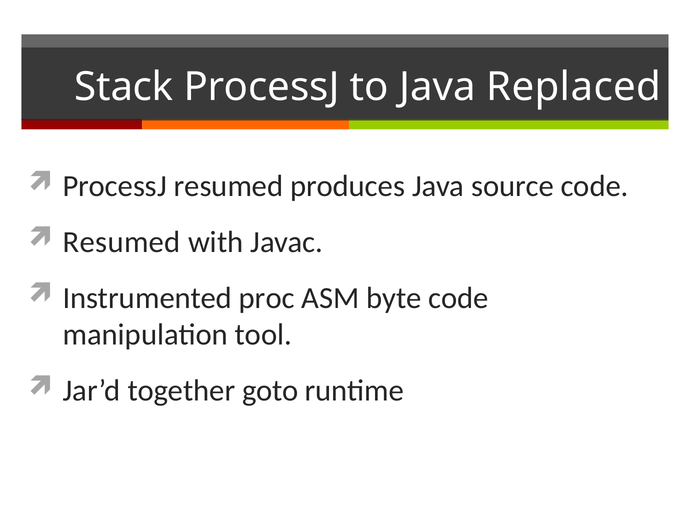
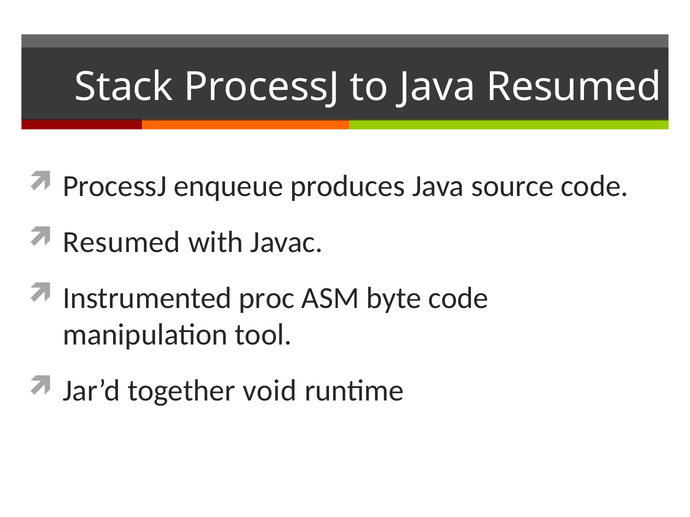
Java Replaced: Replaced -> Resumed
ProcessJ resumed: resumed -> enqueue
goto: goto -> void
